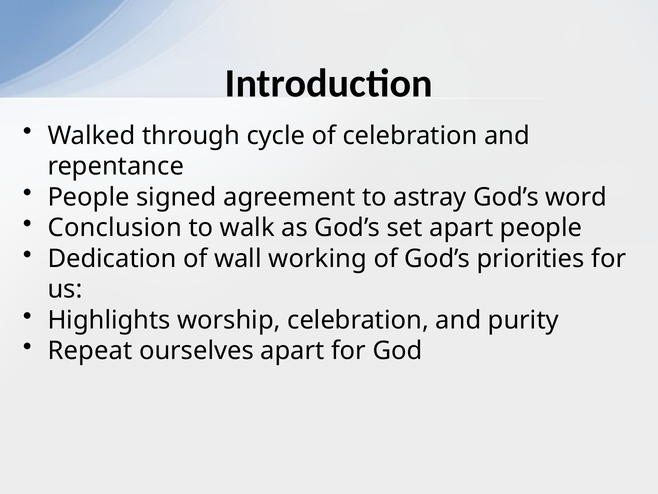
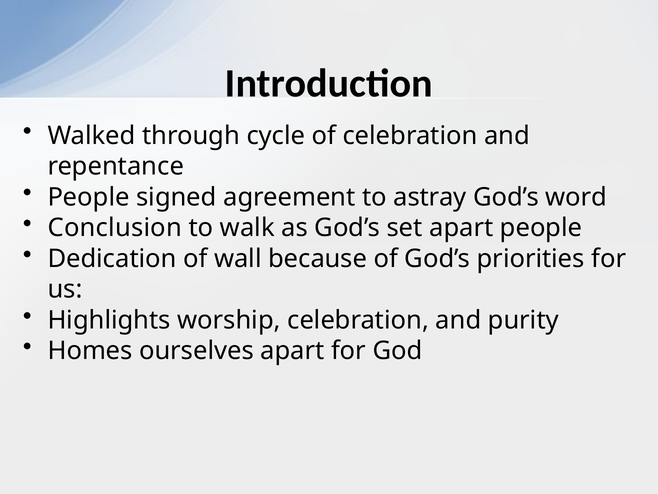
working: working -> because
Repeat: Repeat -> Homes
